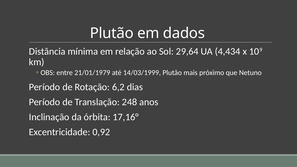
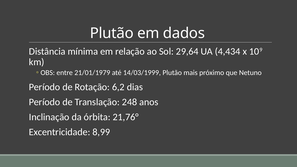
17,16°: 17,16° -> 21,76°
0,92: 0,92 -> 8,99
